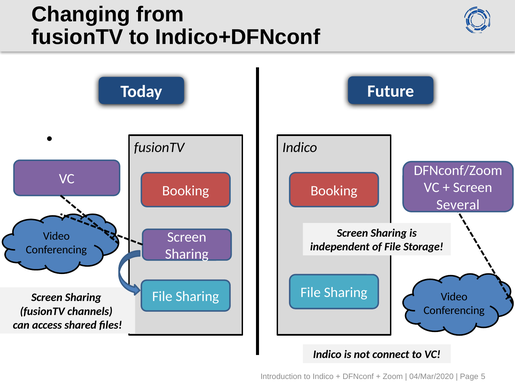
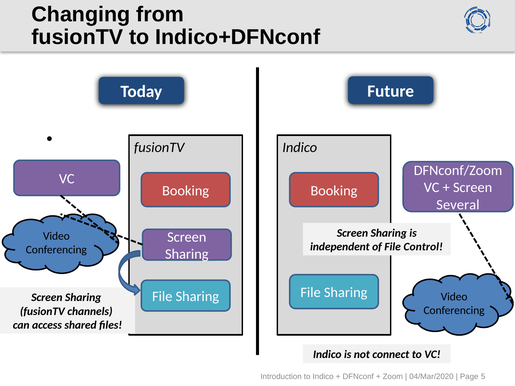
Storage: Storage -> Control
